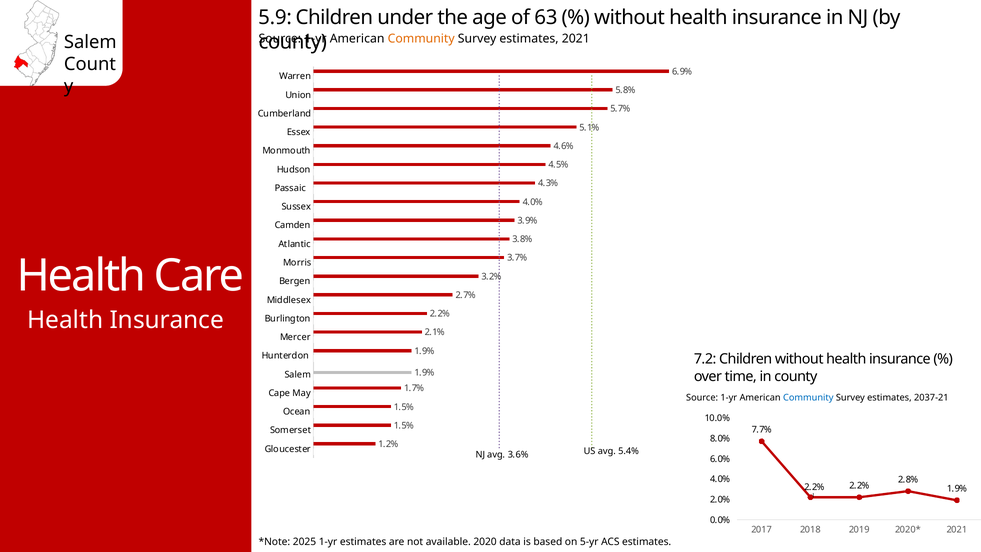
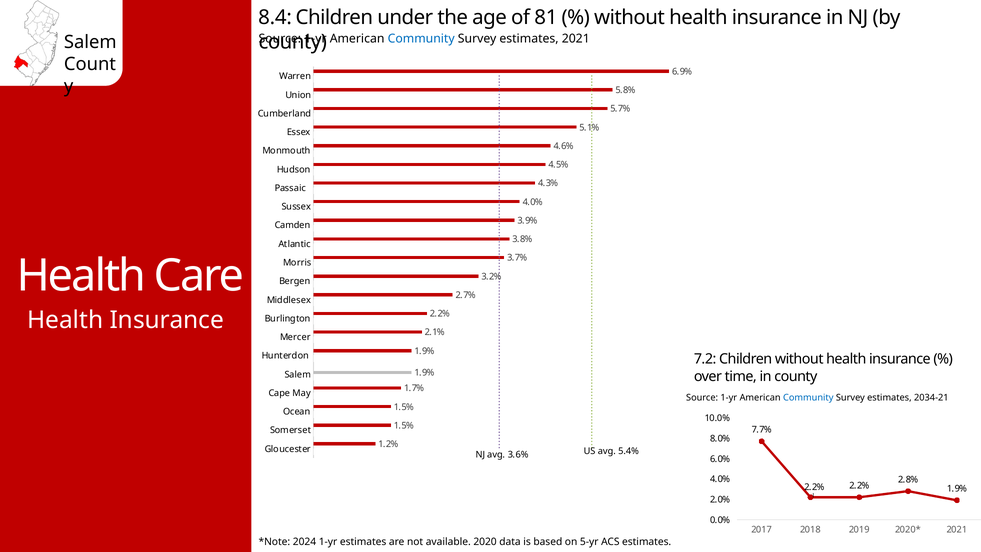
5.9: 5.9 -> 8.4
63: 63 -> 81
Community at (421, 39) colour: orange -> blue
2037-21: 2037-21 -> 2034-21
2025: 2025 -> 2024
